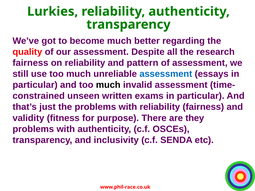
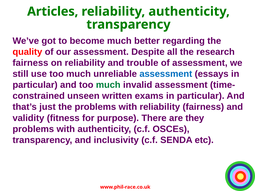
Lurkies: Lurkies -> Articles
pattern: pattern -> trouble
much at (108, 85) colour: black -> green
